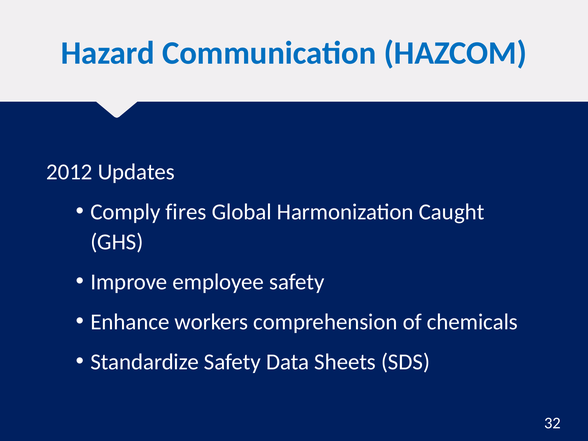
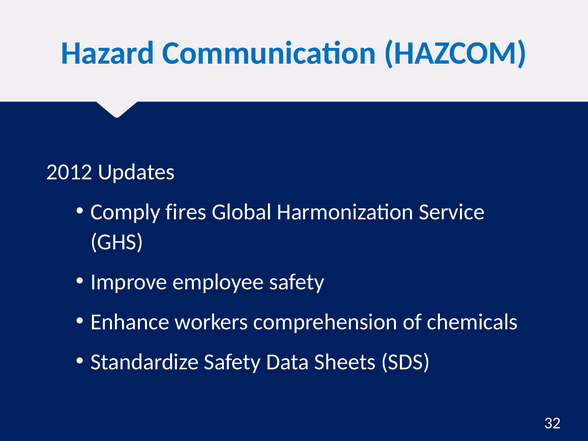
Caught: Caught -> Service
